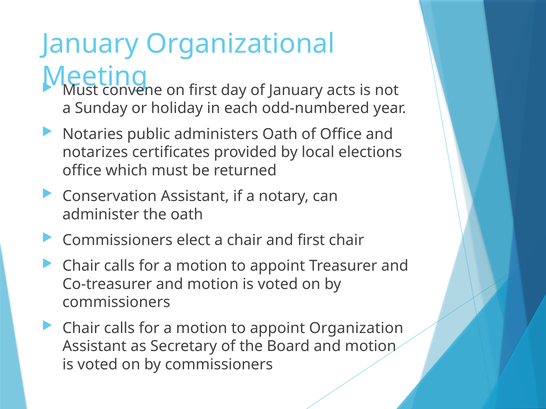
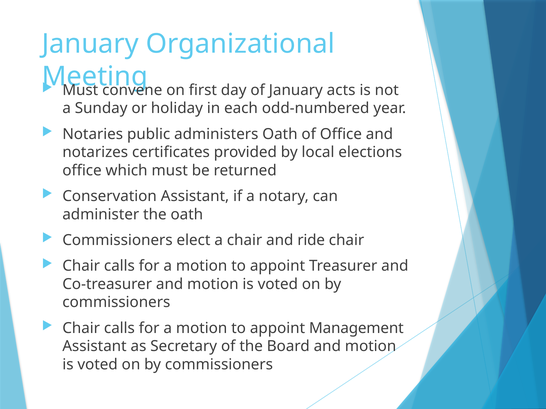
and first: first -> ride
Organization: Organization -> Management
